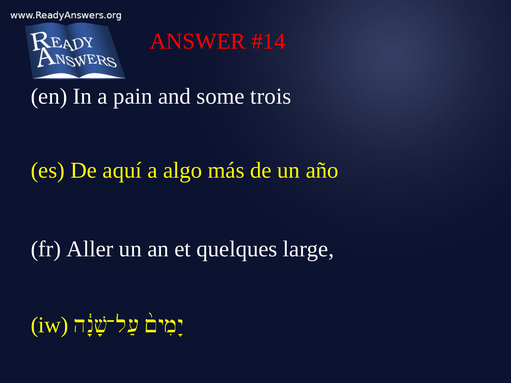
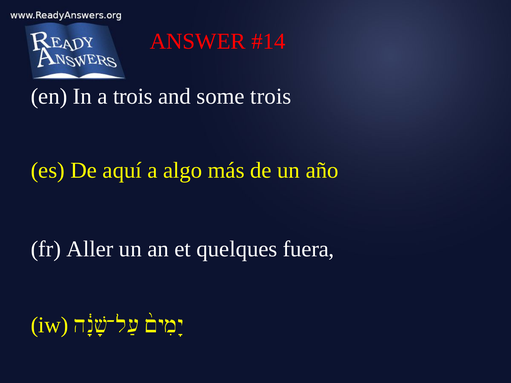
a pain: pain -> trois
large: large -> fuera
